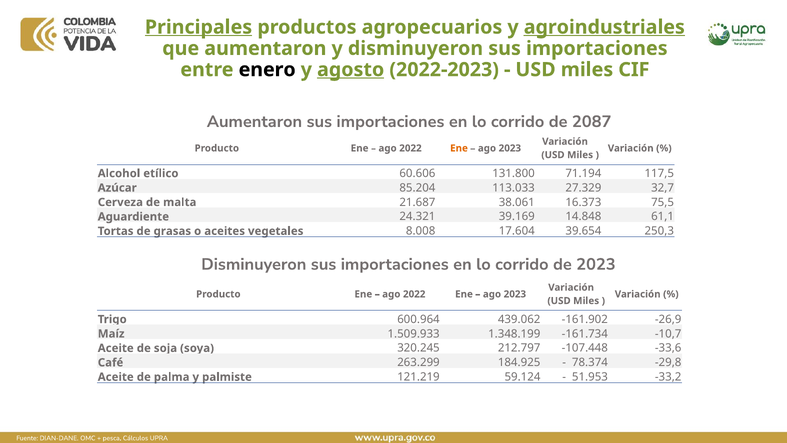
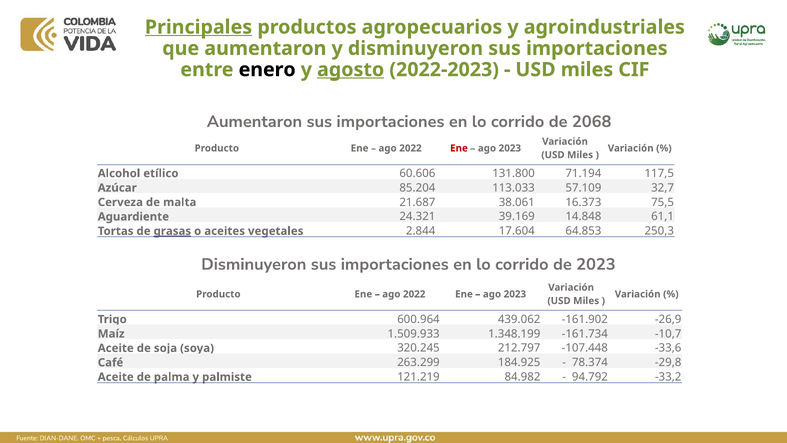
agroindustriales underline: present -> none
2087: 2087 -> 2068
Ene at (459, 148) colour: orange -> red
27.329: 27.329 -> 57.109
grasas underline: none -> present
8.008: 8.008 -> 2.844
39.654: 39.654 -> 64.853
59.124: 59.124 -> 84.982
51.953: 51.953 -> 94.792
